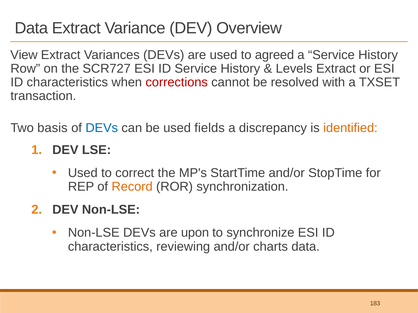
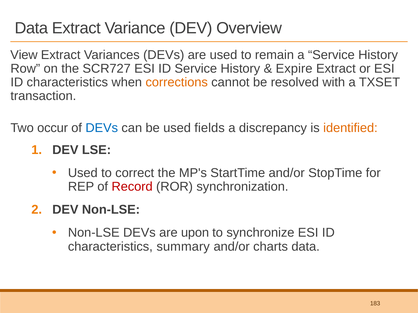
agreed: agreed -> remain
Levels: Levels -> Expire
corrections colour: red -> orange
basis: basis -> occur
Record colour: orange -> red
reviewing: reviewing -> summary
